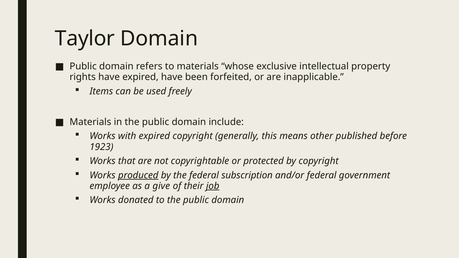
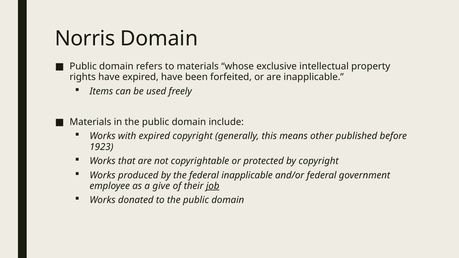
Taylor: Taylor -> Norris
produced underline: present -> none
federal subscription: subscription -> inapplicable
